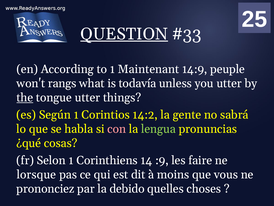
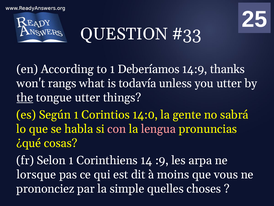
QUESTION underline: present -> none
Maintenant: Maintenant -> Deberíamos
peuple: peuple -> thanks
14:2: 14:2 -> 14:0
lengua colour: light green -> pink
faire: faire -> arpa
debido: debido -> simple
